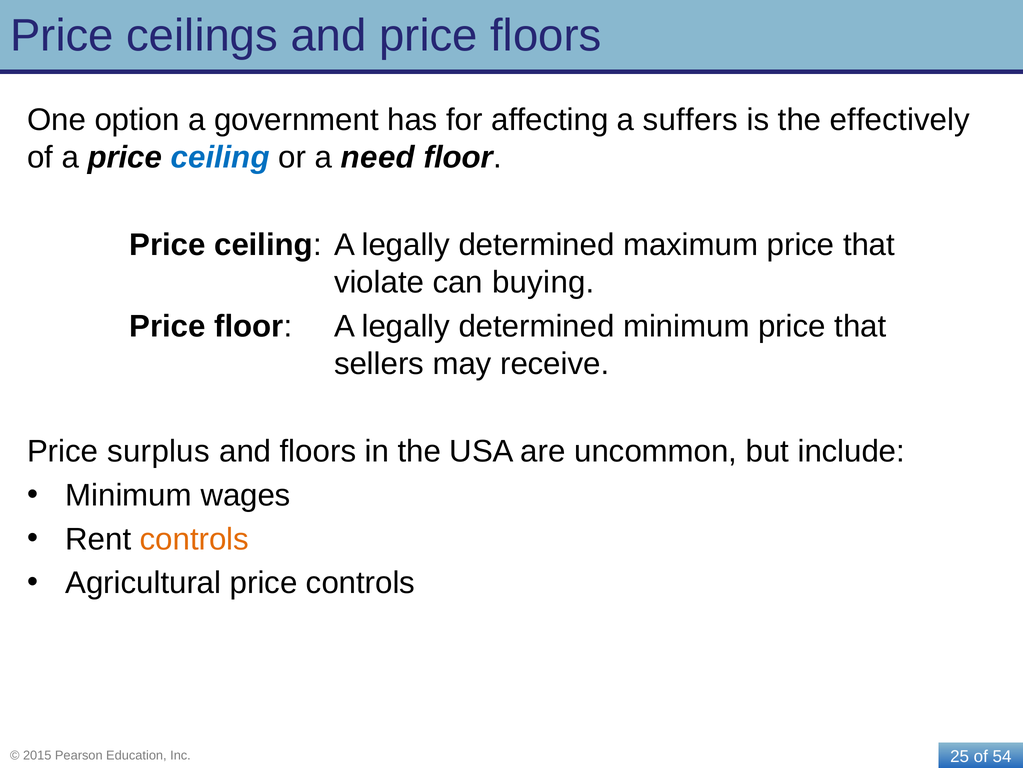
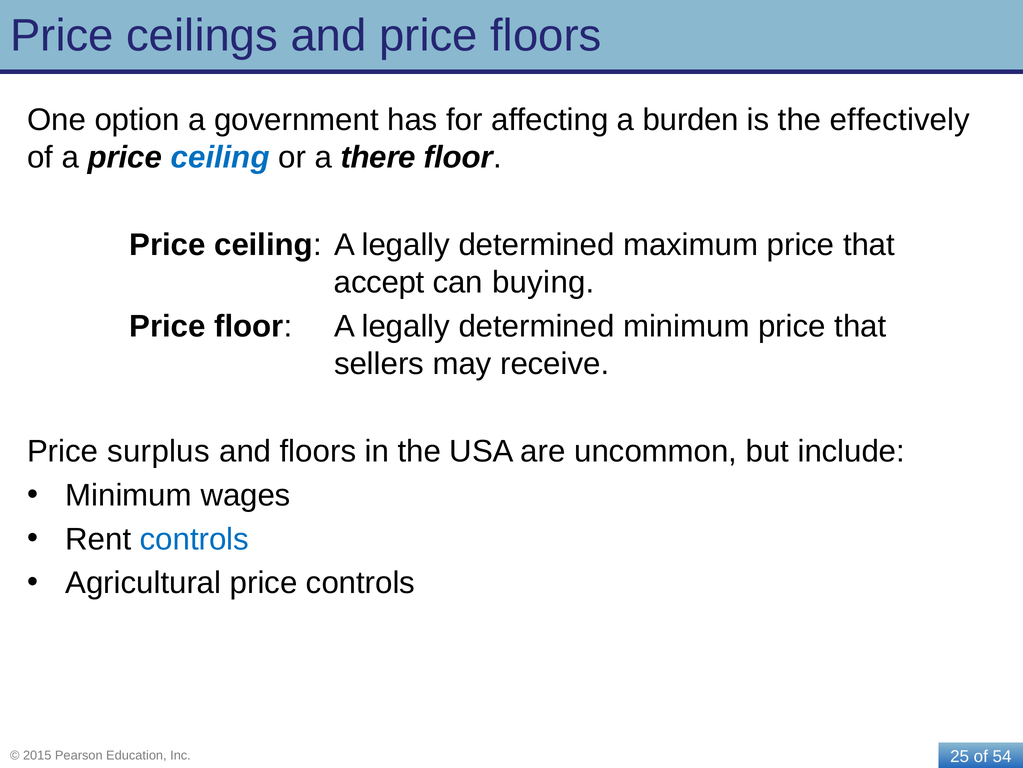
suffers: suffers -> burden
need: need -> there
violate: violate -> accept
controls at (194, 539) colour: orange -> blue
